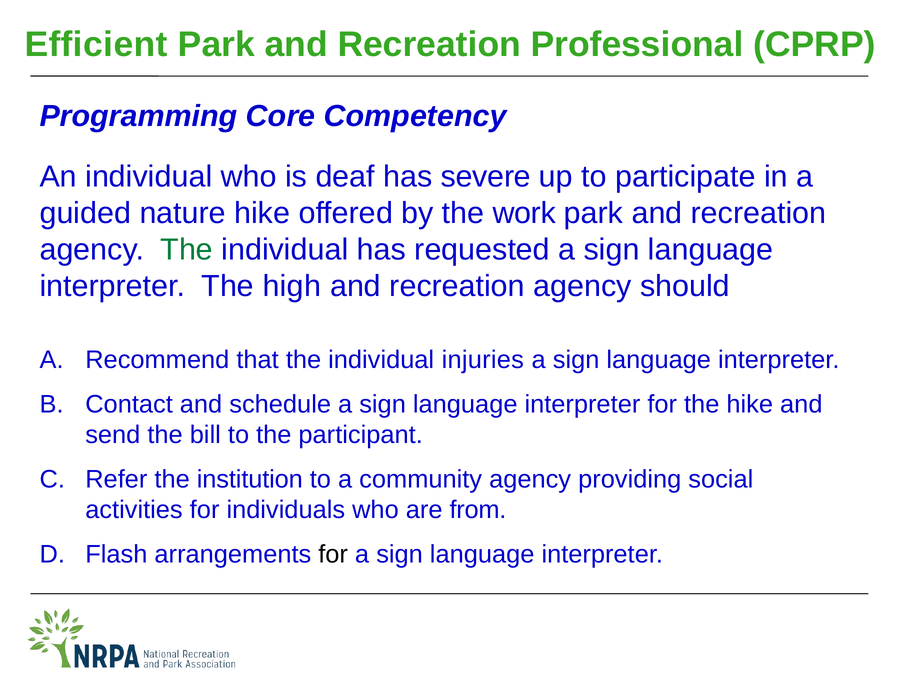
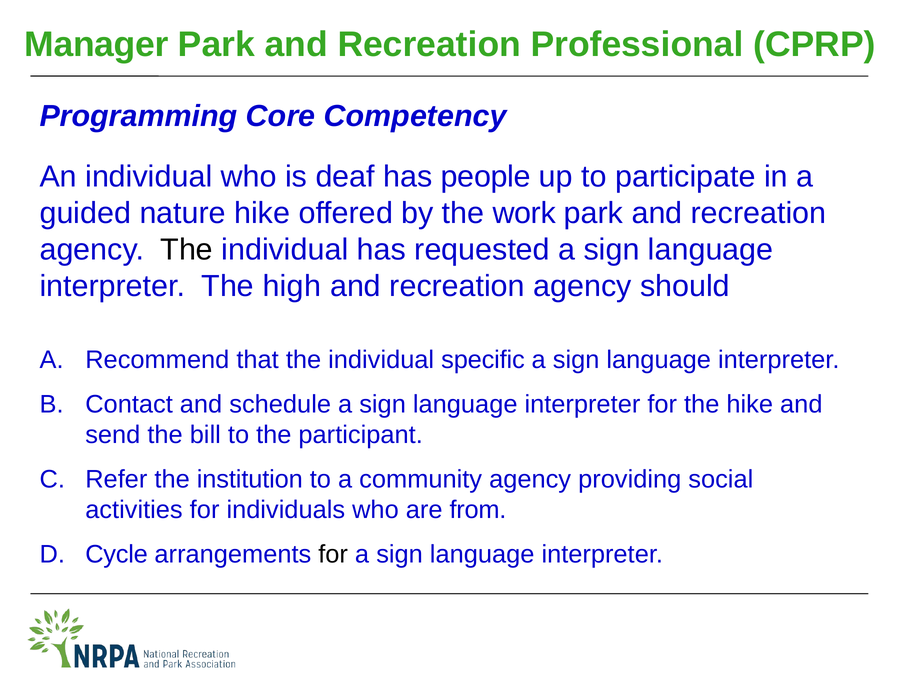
Efficient: Efficient -> Manager
severe: severe -> people
The at (187, 250) colour: green -> black
injuries: injuries -> specific
Flash: Flash -> Cycle
